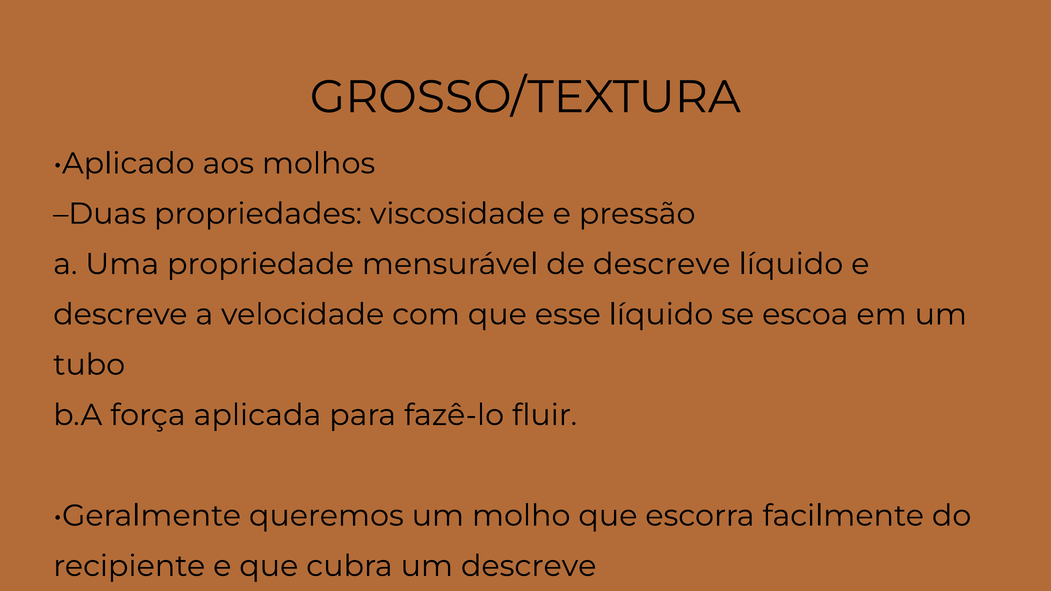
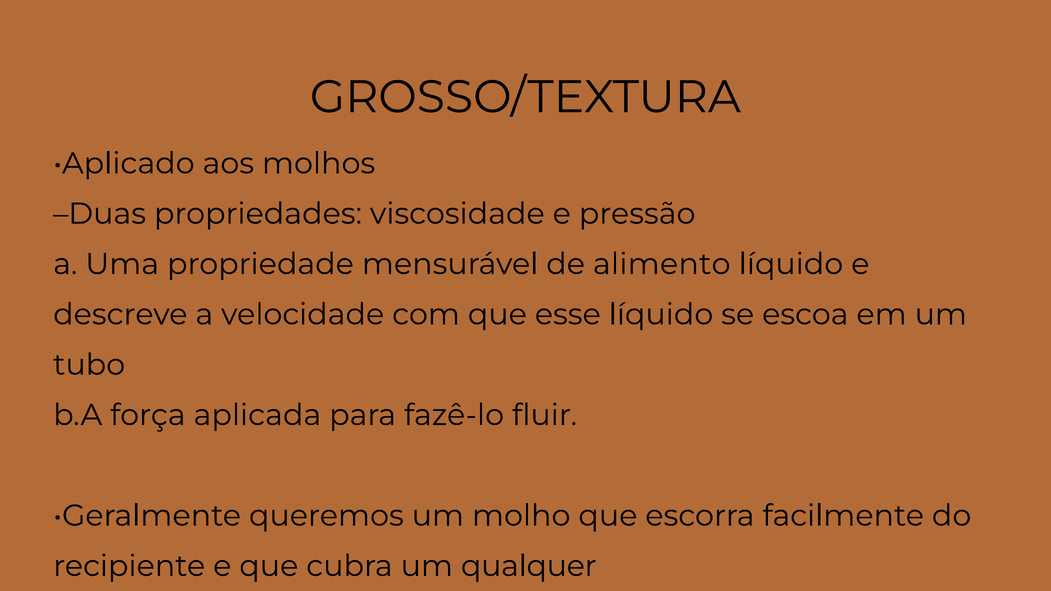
de descreve: descreve -> alimento
um descreve: descreve -> qualquer
